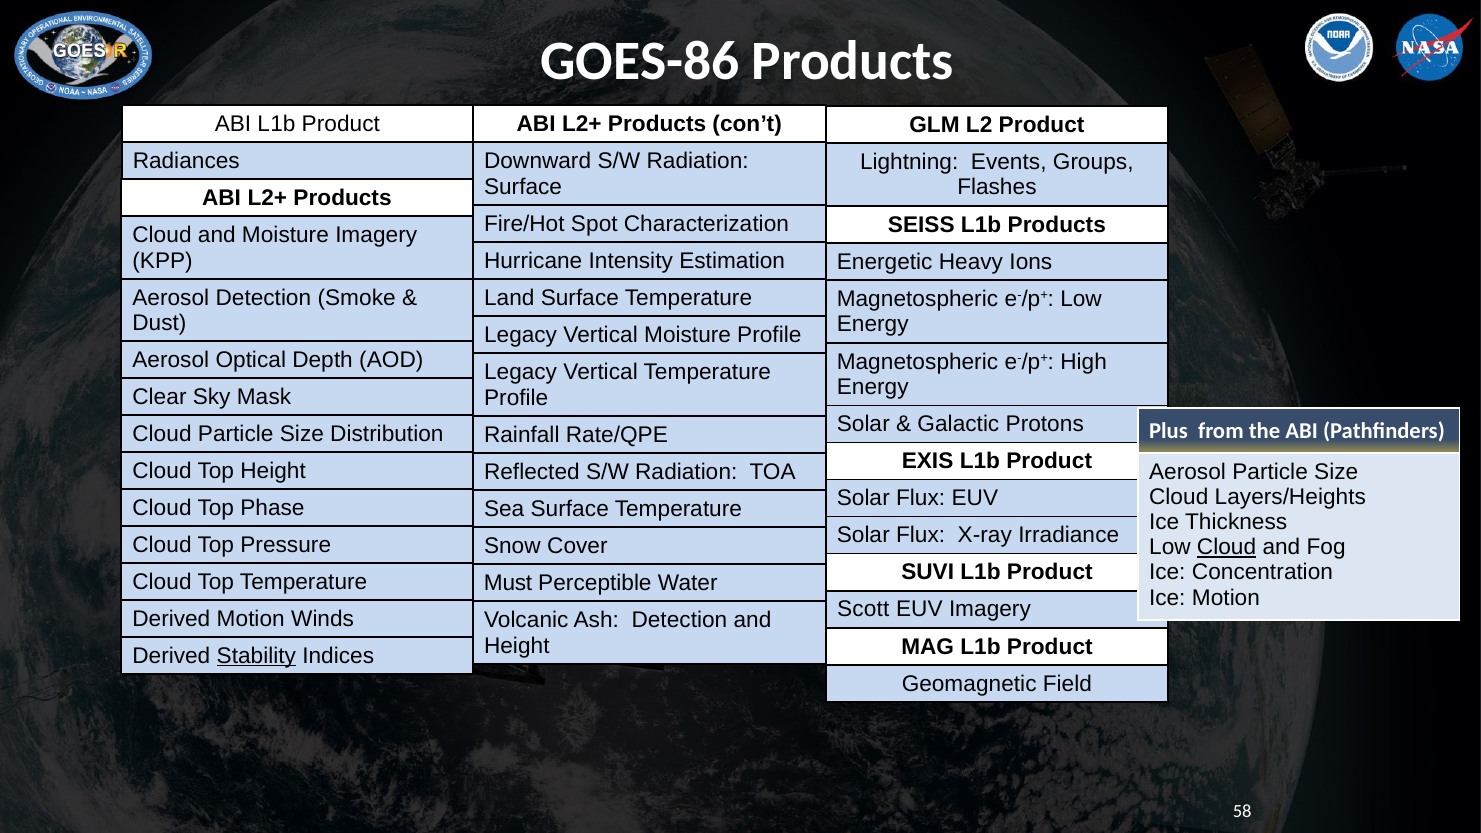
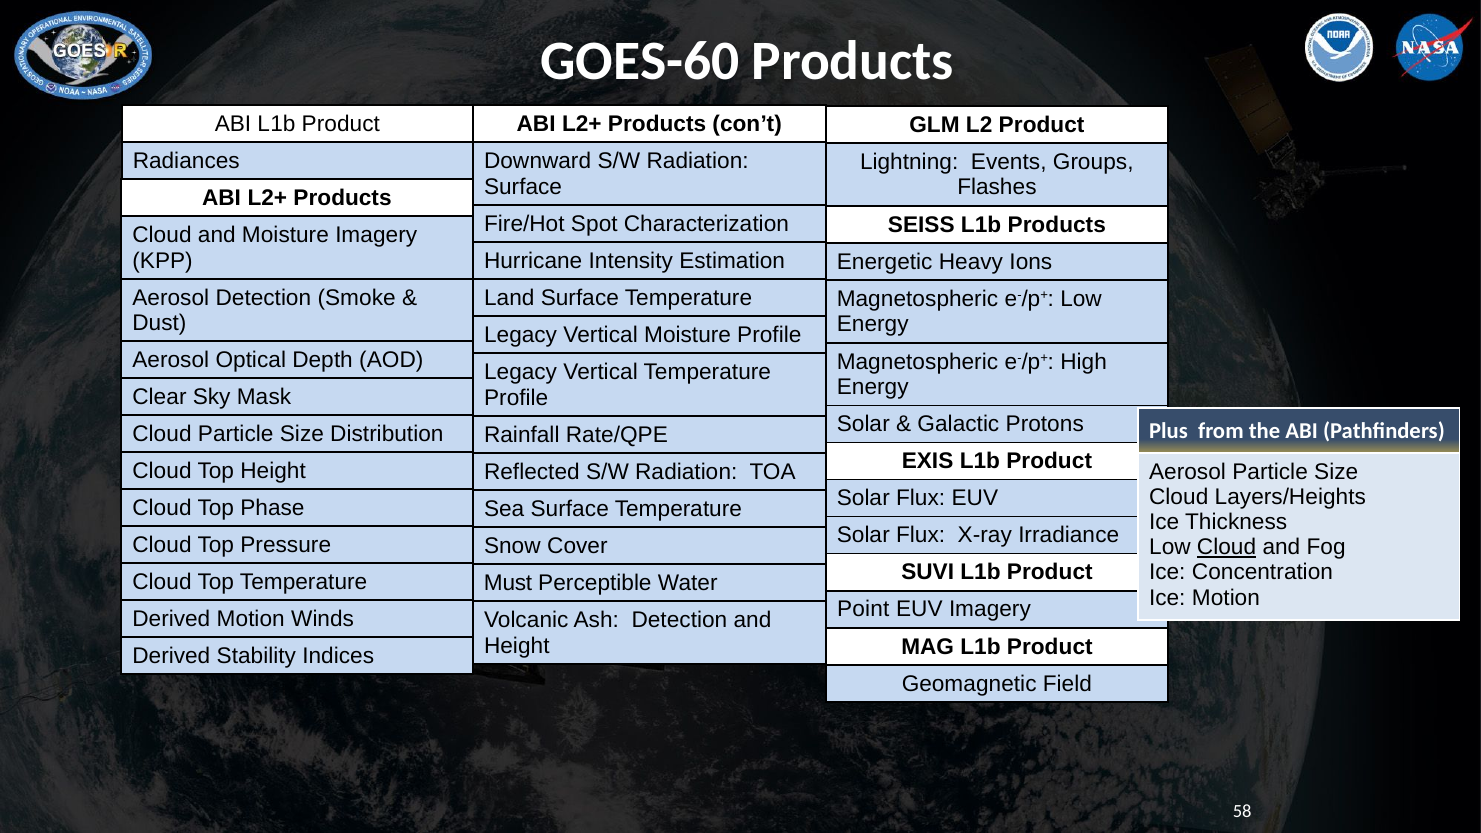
GOES-86: GOES-86 -> GOES-60
Scott: Scott -> Point
Stability underline: present -> none
